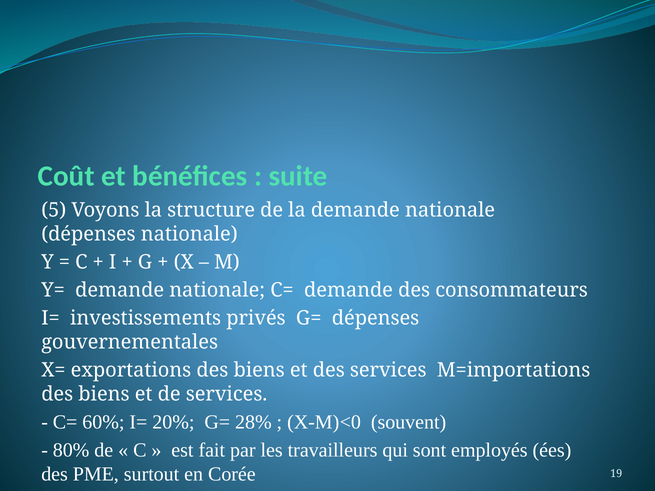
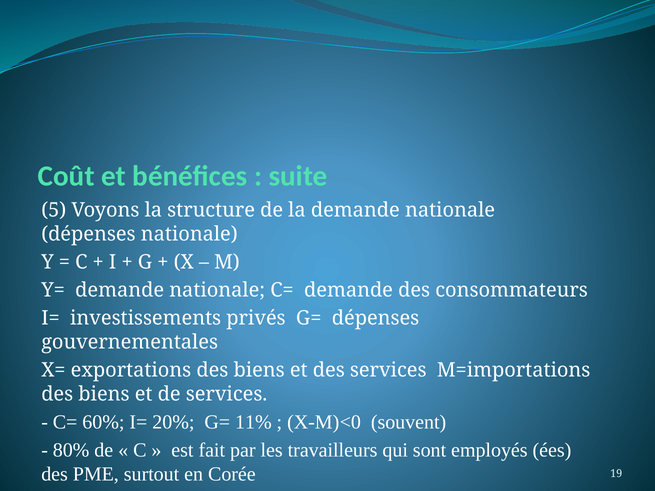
28%: 28% -> 11%
